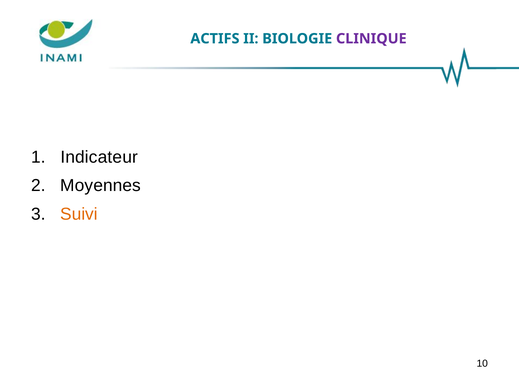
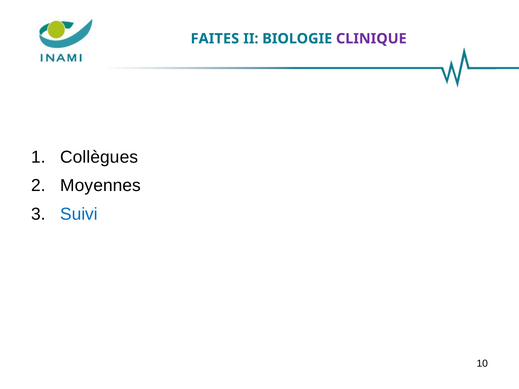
ACTIFS: ACTIFS -> FAITES
Indicateur: Indicateur -> Collègues
Suivi colour: orange -> blue
